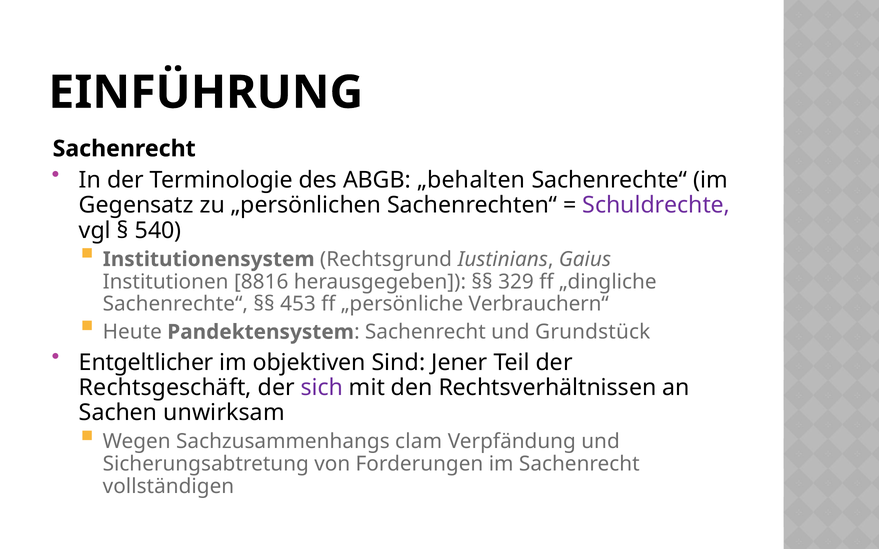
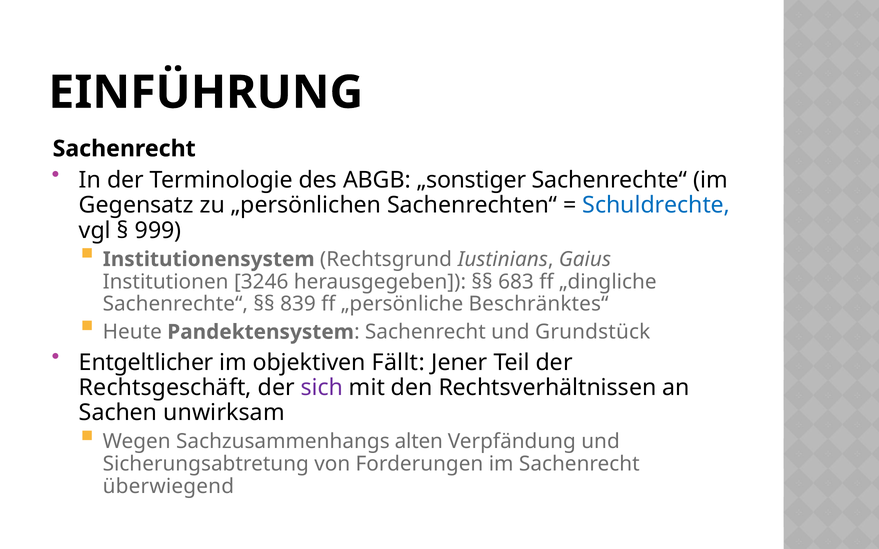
„behalten: „behalten -> „sonstiger
Schuldrechte colour: purple -> blue
540: 540 -> 999
8816: 8816 -> 3246
329: 329 -> 683
453: 453 -> 839
Verbrauchern“: Verbrauchern“ -> Beschränktes“
Sind: Sind -> Fällt
clam: clam -> alten
vollständigen: vollständigen -> überwiegend
